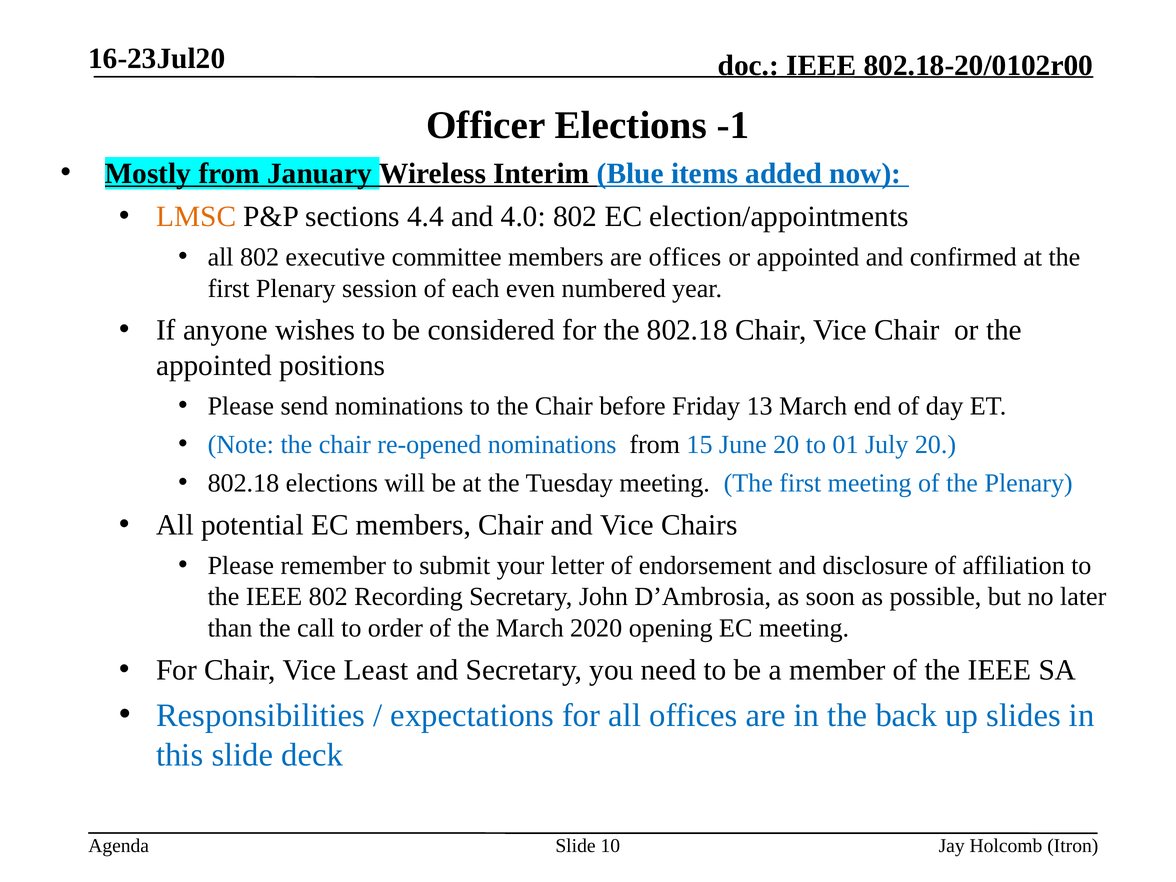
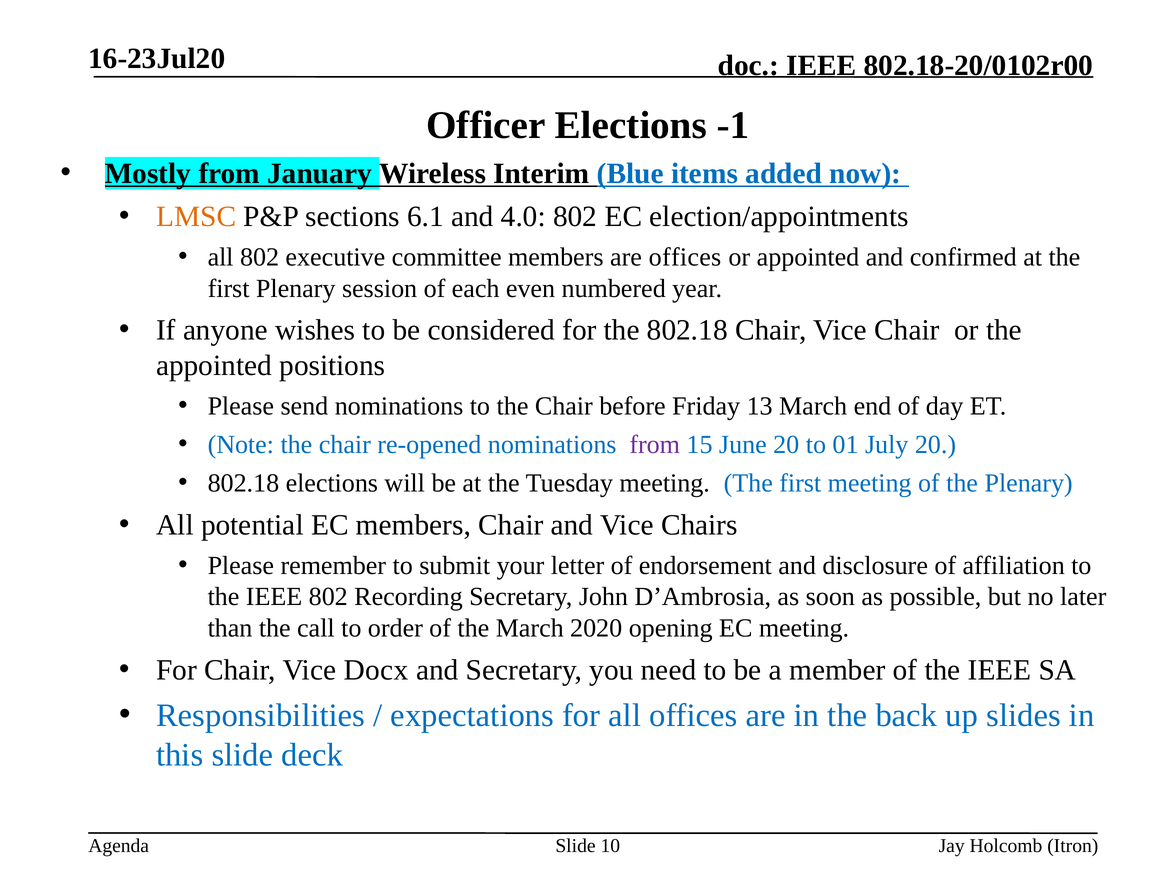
4.4: 4.4 -> 6.1
from at (655, 445) colour: black -> purple
Least: Least -> Docx
